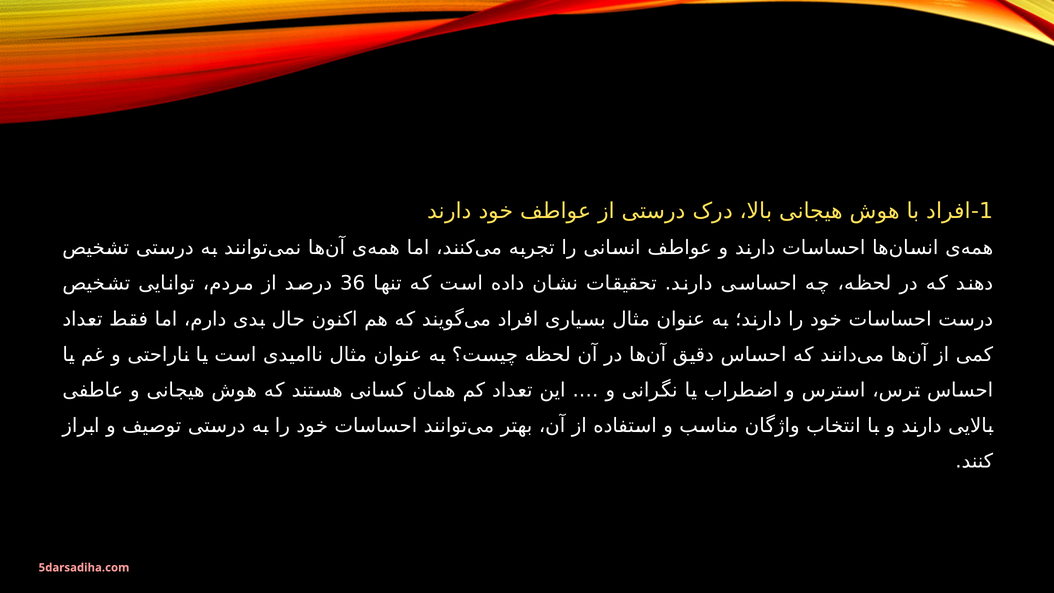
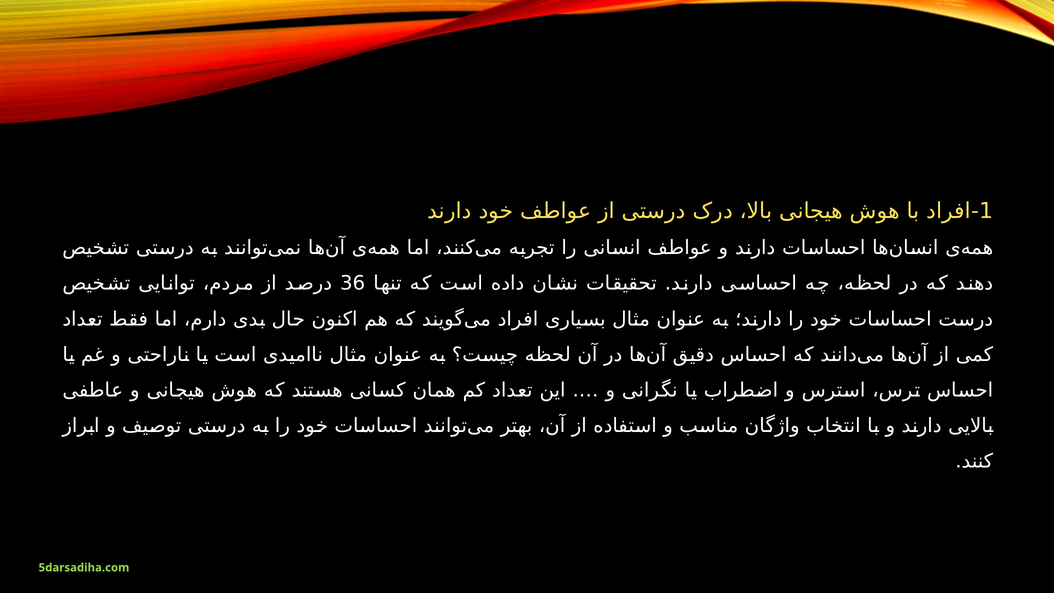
5darsadiha.com colour: pink -> light green
